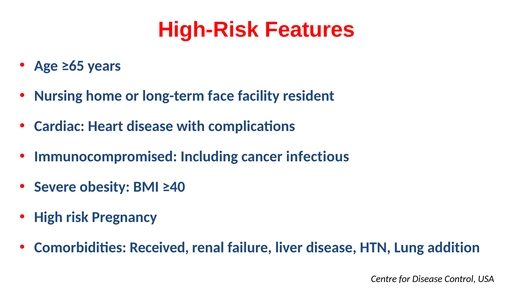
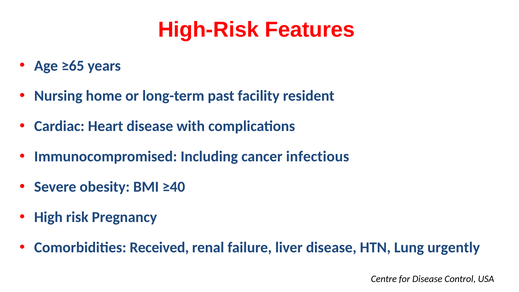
face: face -> past
addition: addition -> urgently
